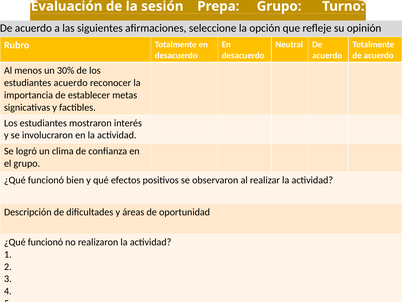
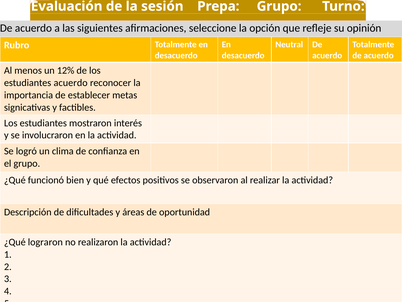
30%: 30% -> 12%
funcionó at (45, 242): funcionó -> lograron
